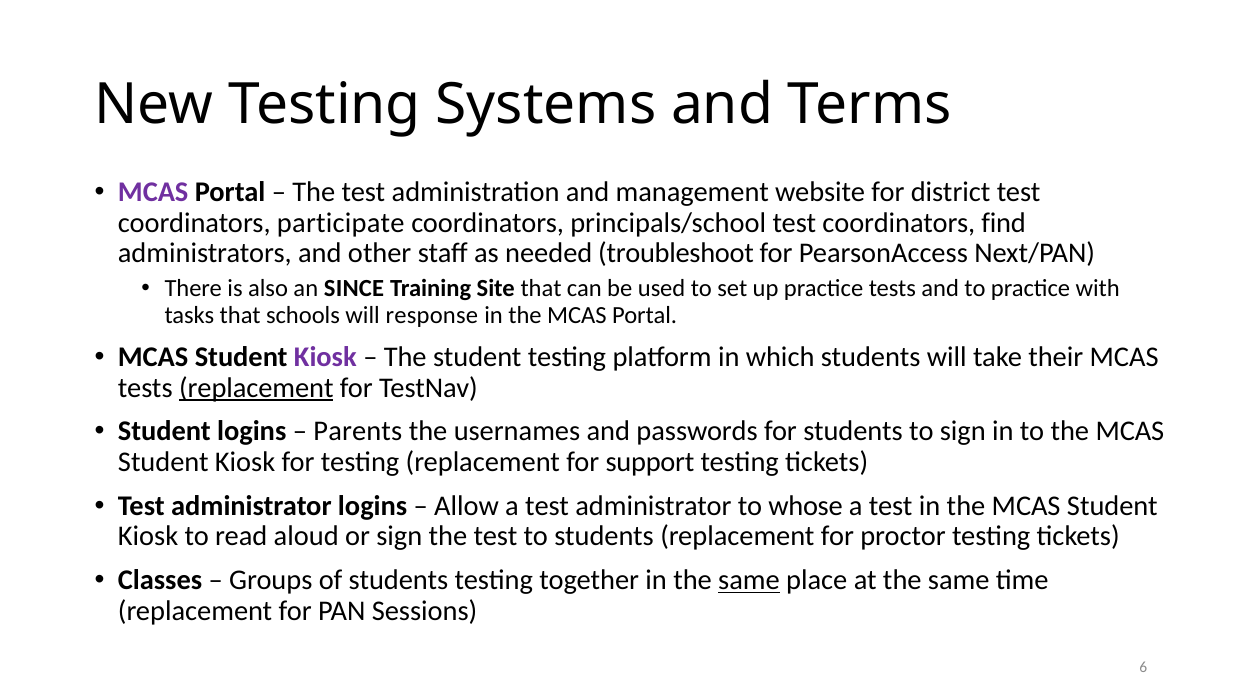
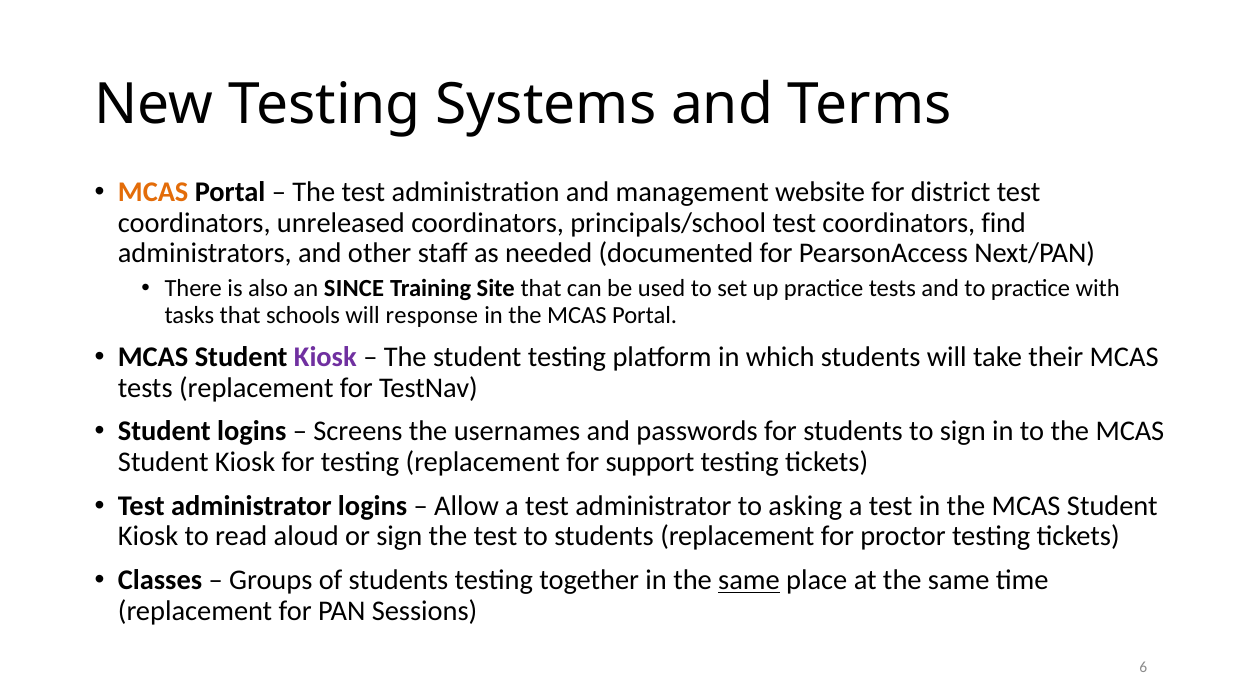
MCAS at (153, 192) colour: purple -> orange
participate: participate -> unreleased
troubleshoot: troubleshoot -> documented
replacement at (256, 387) underline: present -> none
Parents: Parents -> Screens
whose: whose -> asking
